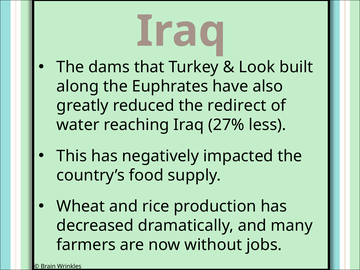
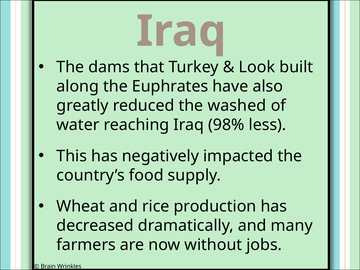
redirect: redirect -> washed
27%: 27% -> 98%
